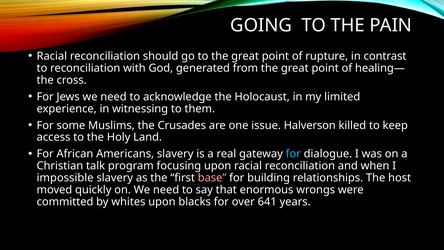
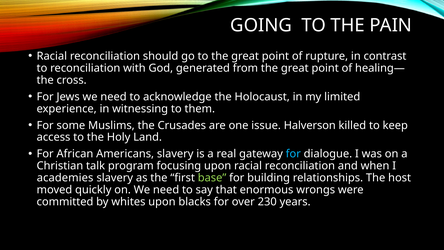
impossible: impossible -> academies
base colour: pink -> light green
641: 641 -> 230
